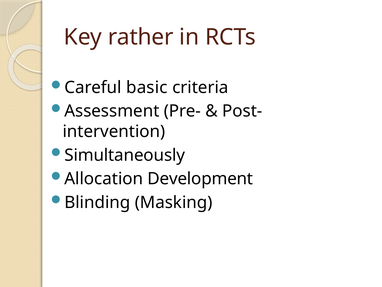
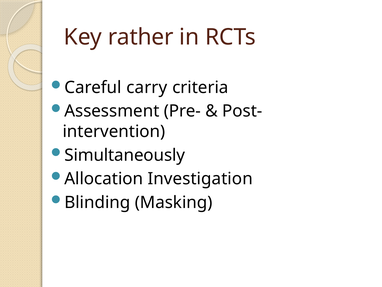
basic: basic -> carry
Development: Development -> Investigation
